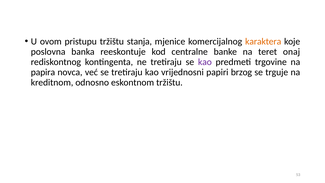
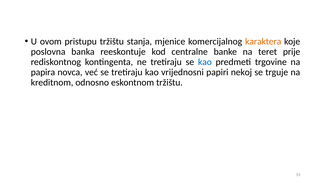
onaj: onaj -> prije
kao at (205, 62) colour: purple -> blue
brzog: brzog -> nekoj
